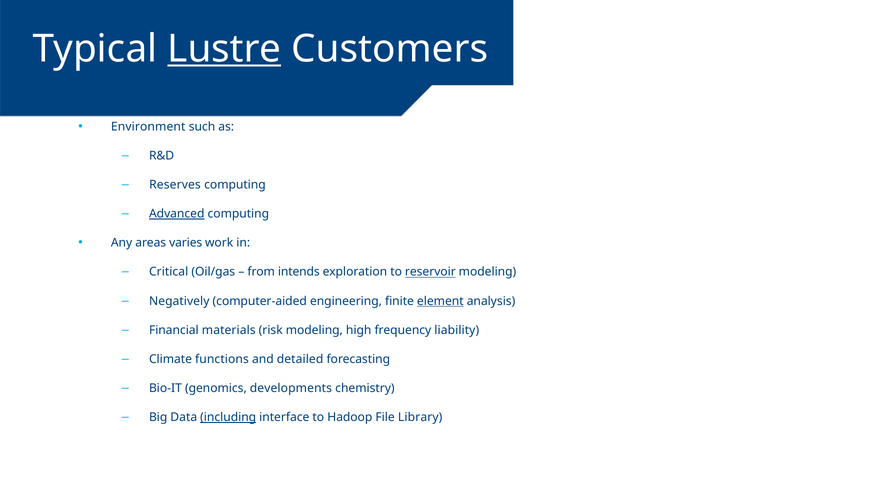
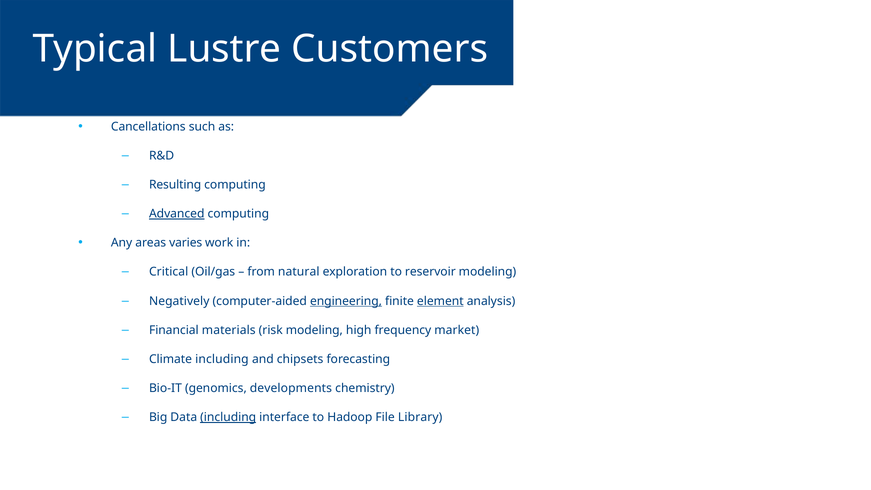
Lustre underline: present -> none
Environment: Environment -> Cancellations
Reserves: Reserves -> Resulting
intends: intends -> natural
reservoir underline: present -> none
engineering underline: none -> present
liability: liability -> market
Climate functions: functions -> including
detailed: detailed -> chipsets
